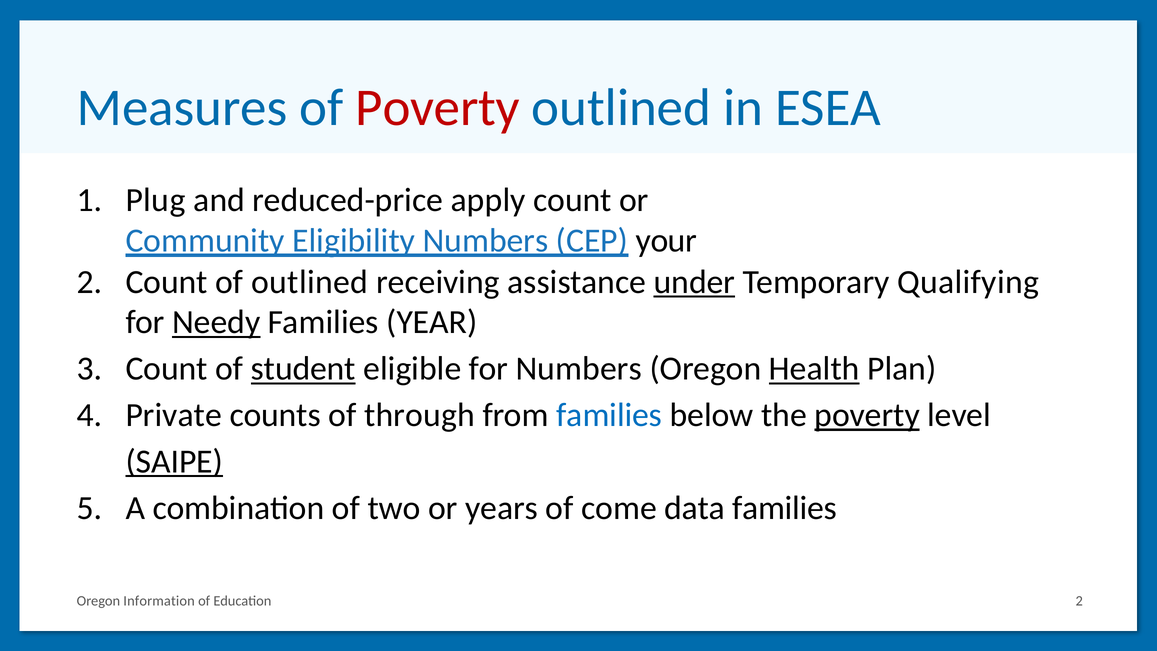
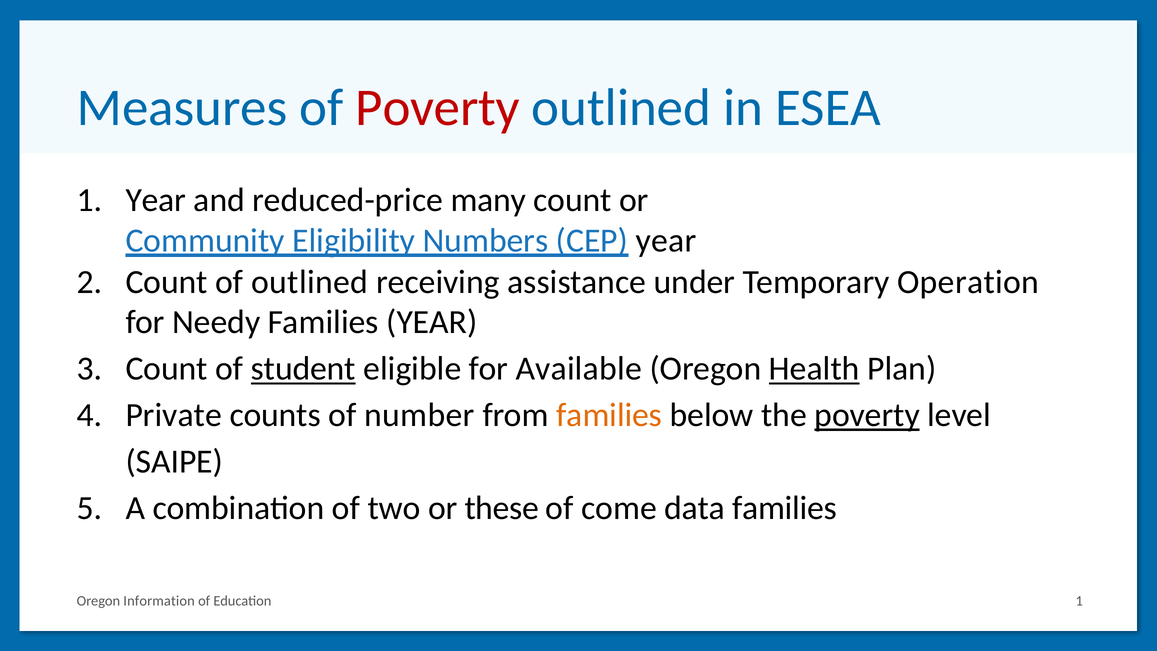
Plug at (156, 200): Plug -> Year
apply: apply -> many
CEP your: your -> year
under underline: present -> none
Qualifying: Qualifying -> Operation
Needy underline: present -> none
for Numbers: Numbers -> Available
through: through -> number
families at (609, 415) colour: blue -> orange
SAIPE underline: present -> none
years: years -> these
Education 2: 2 -> 1
